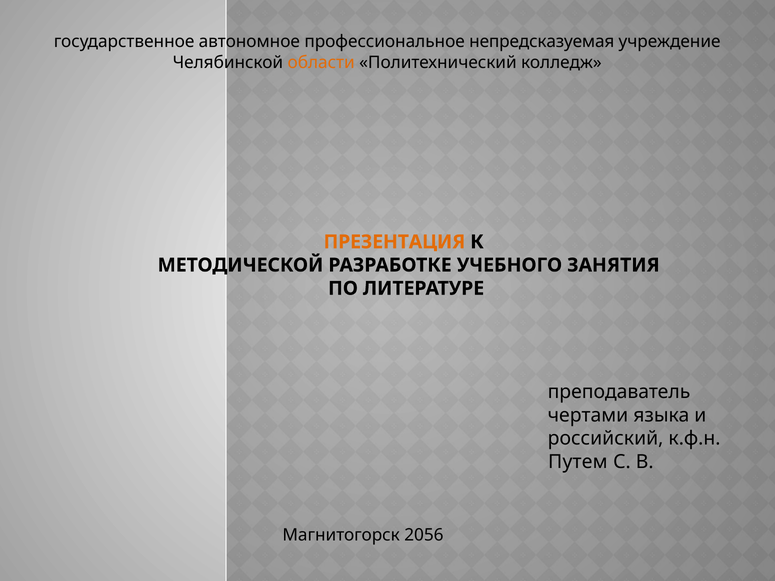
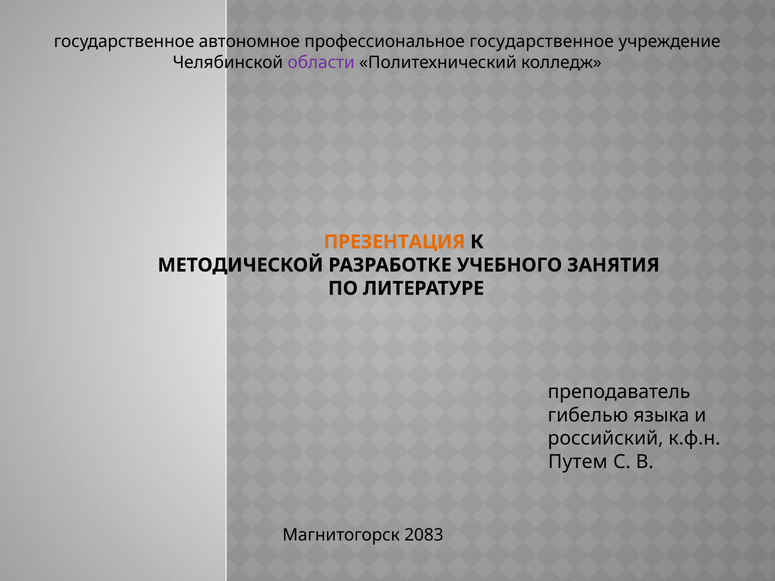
профессиональное непредсказуемая: непредсказуемая -> государственное
области colour: orange -> purple
чертами: чертами -> гибелью
2056: 2056 -> 2083
